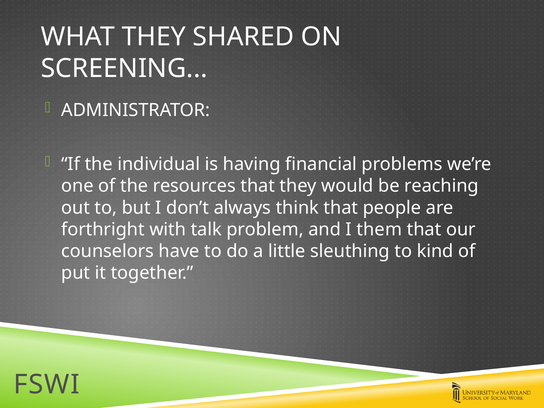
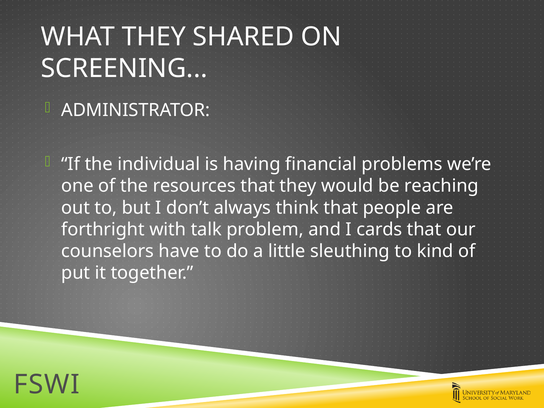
them: them -> cards
